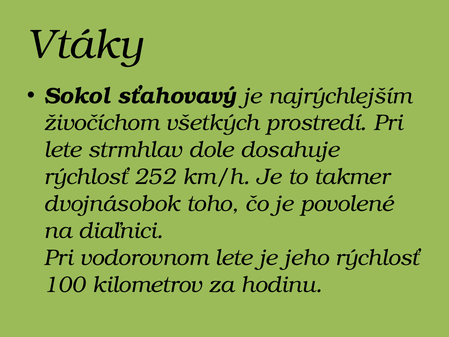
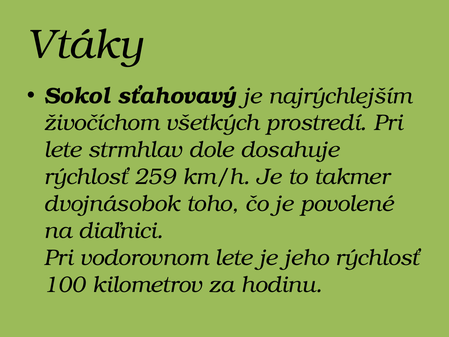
252: 252 -> 259
